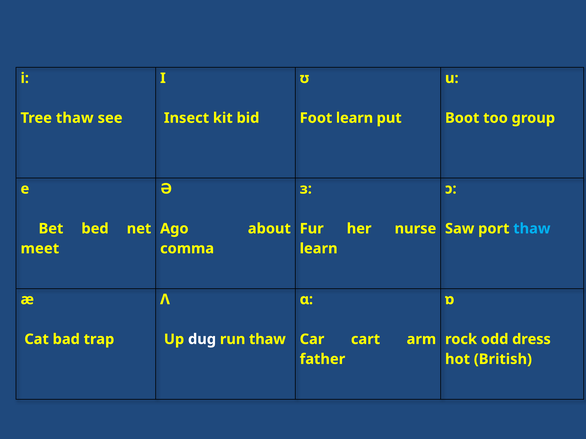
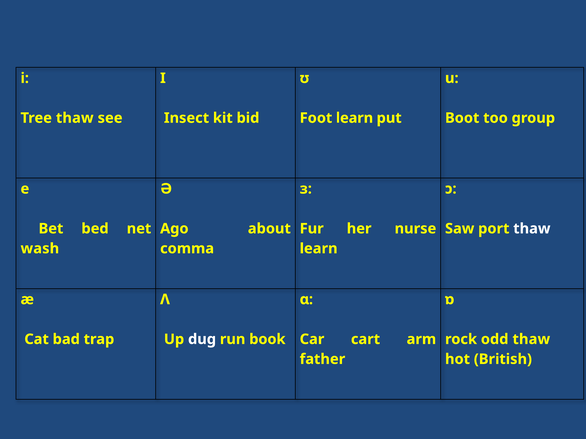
thaw at (532, 229) colour: light blue -> white
meet: meet -> wash
run thaw: thaw -> book
odd dress: dress -> thaw
